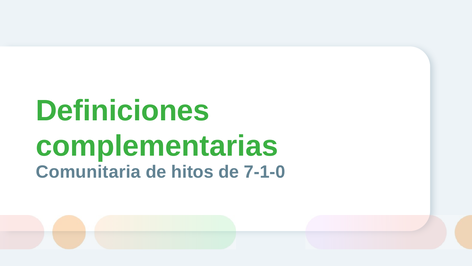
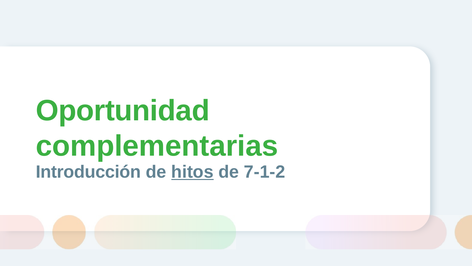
Definiciones: Definiciones -> Oportunidad
Comunitaria: Comunitaria -> Introducción
hitos underline: none -> present
7-1-0: 7-1-0 -> 7-1-2
